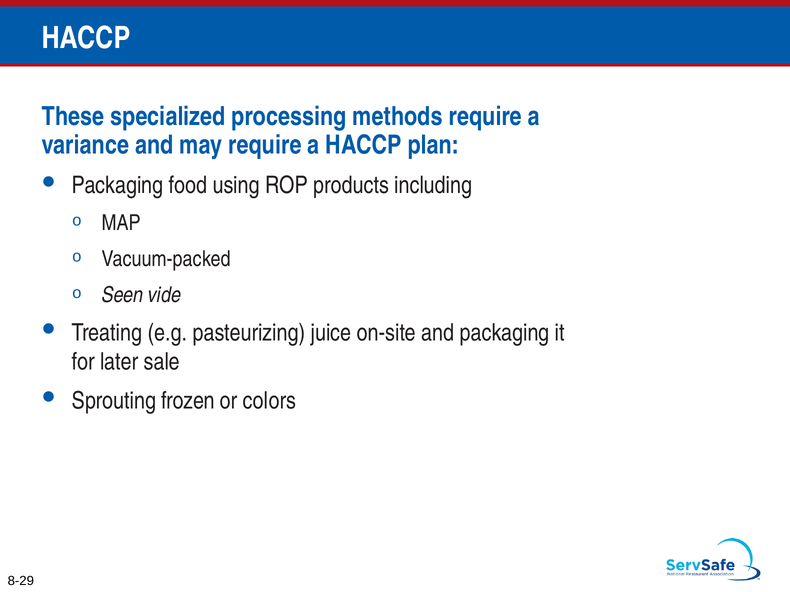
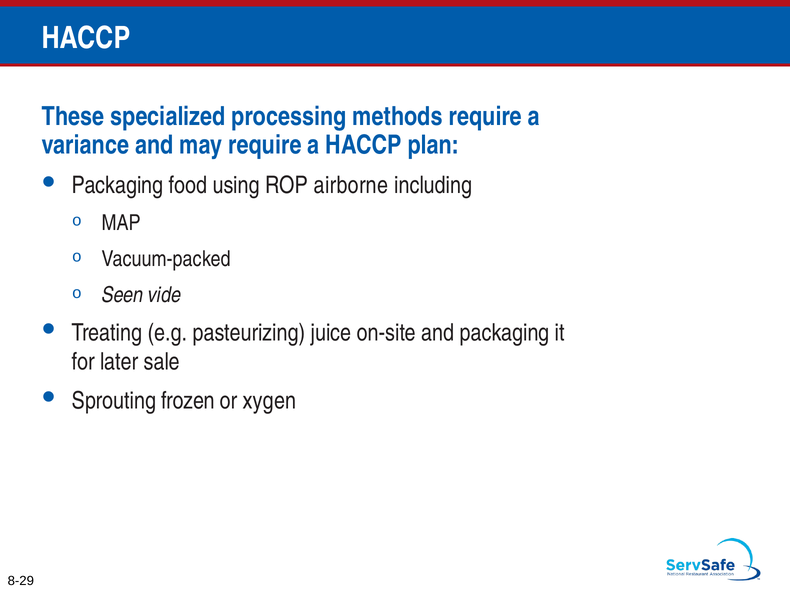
products: products -> airborne
colors: colors -> xygen
